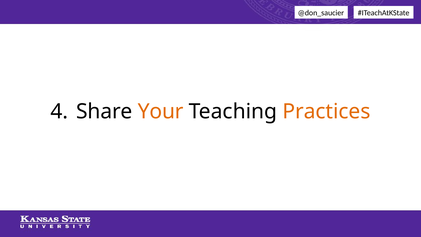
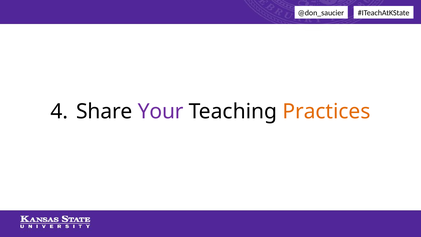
Your colour: orange -> purple
